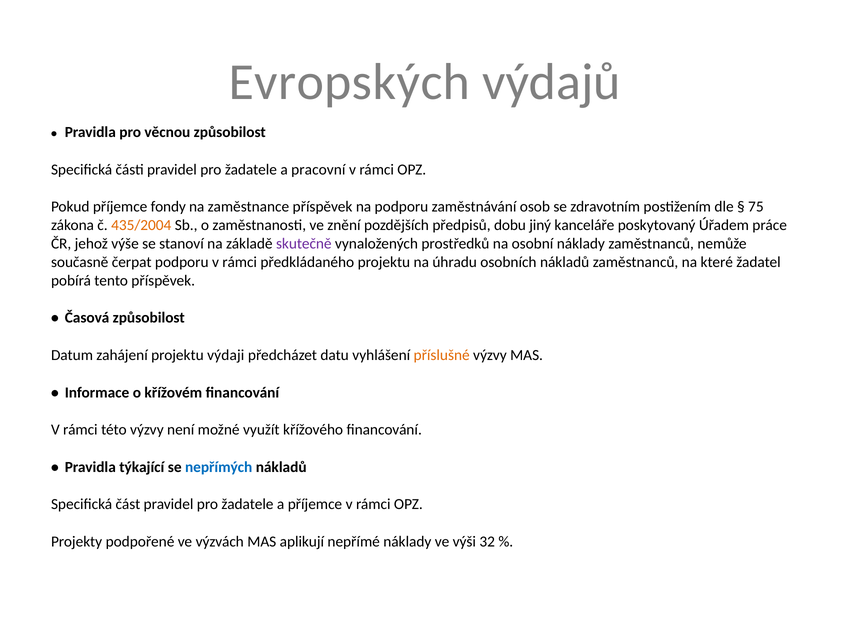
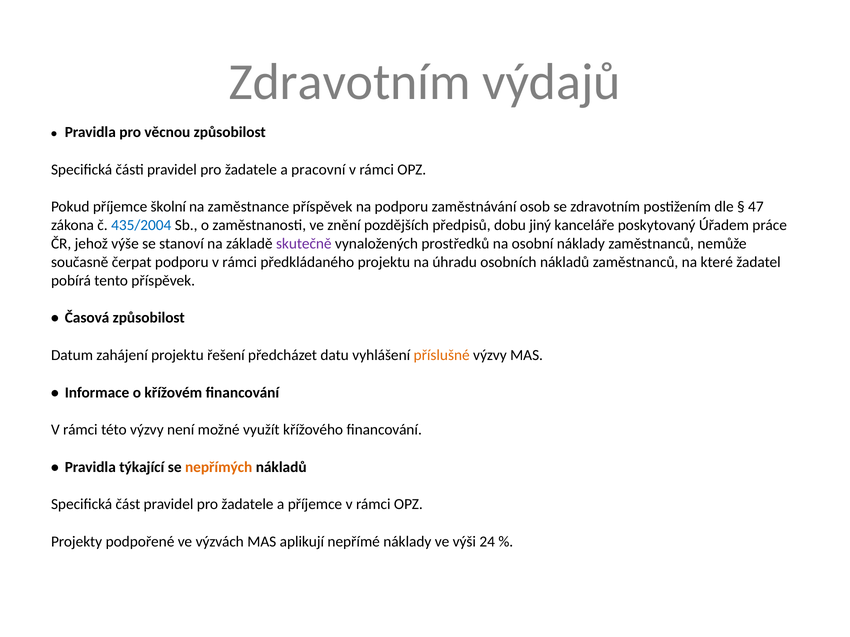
Evropských at (349, 82): Evropských -> Zdravotním
fondy: fondy -> školní
75: 75 -> 47
435/2004 colour: orange -> blue
výdaji: výdaji -> řešení
nepřímých colour: blue -> orange
32: 32 -> 24
